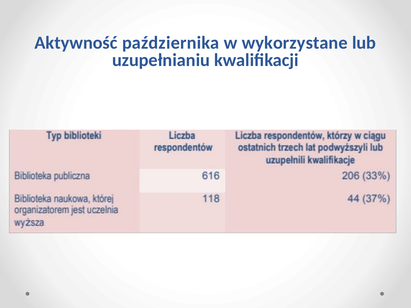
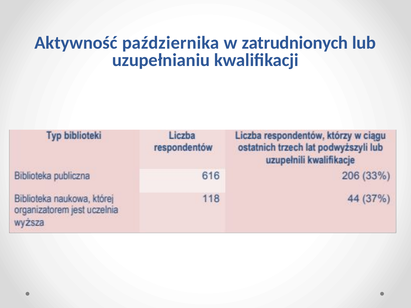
wykorzystane: wykorzystane -> zatrudnionych
